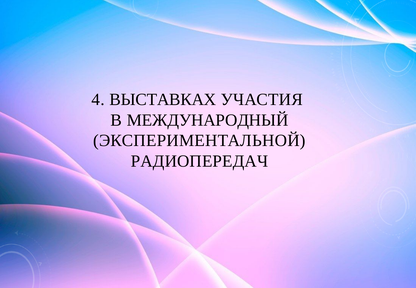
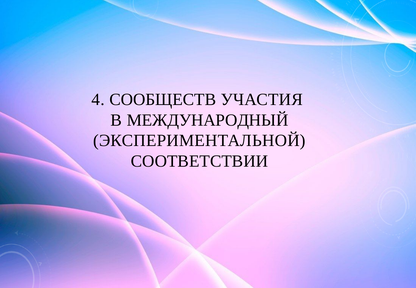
ВЫСТАВКАХ: ВЫСТАВКАХ -> СООБЩЕСТВ
РАДИОПЕРЕДАЧ: РАДИОПЕРЕДАЧ -> СООТВЕТСТВИИ
